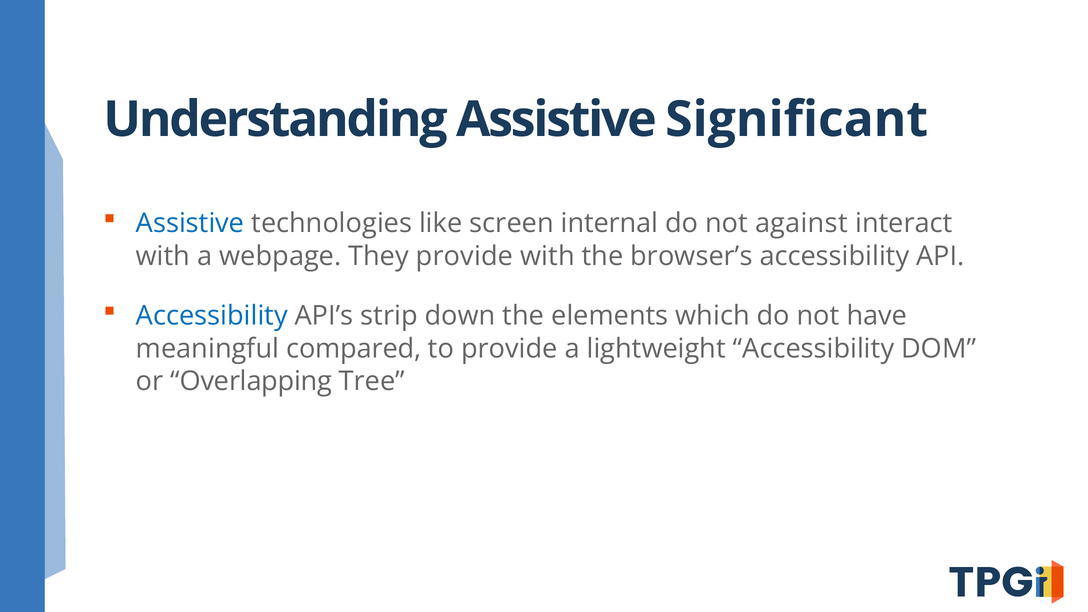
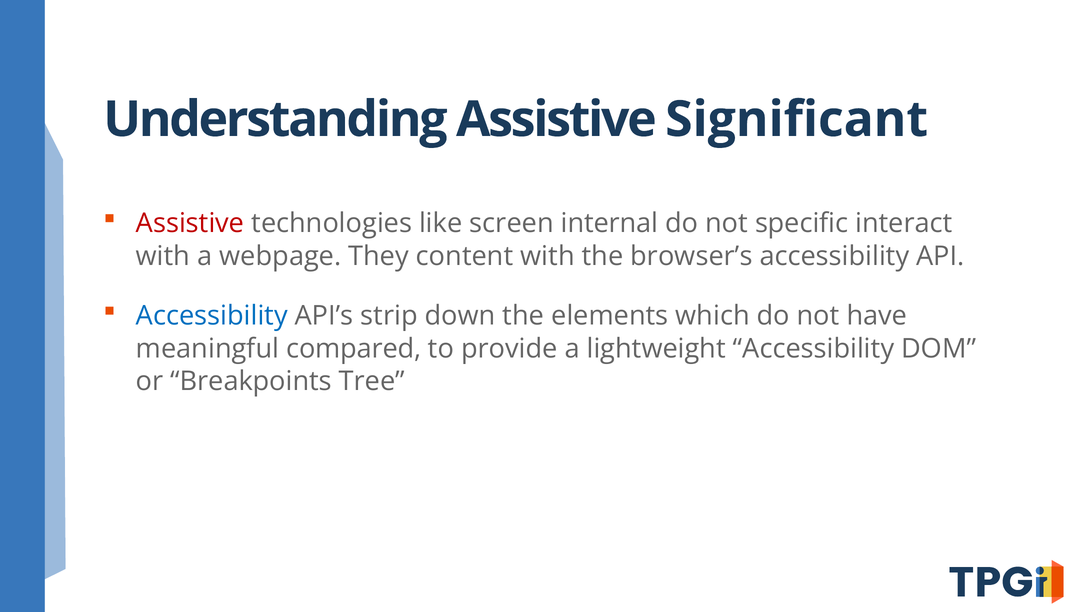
Assistive at (190, 224) colour: blue -> red
against: against -> specific
They provide: provide -> content
Overlapping: Overlapping -> Breakpoints
